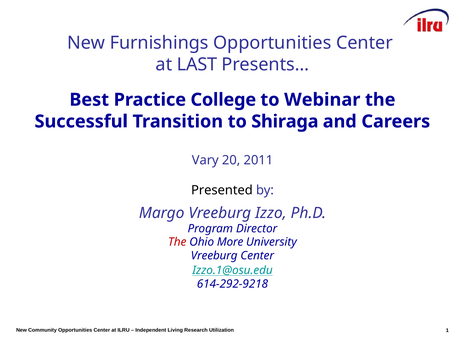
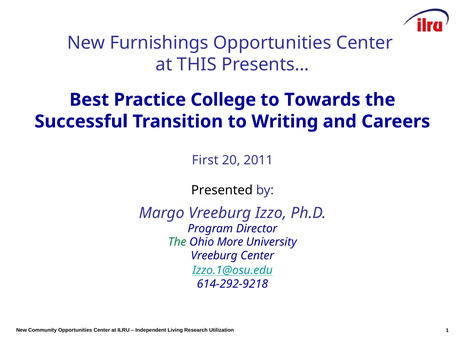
LAST: LAST -> THIS
Webinar: Webinar -> Towards
Shiraga: Shiraga -> Writing
Vary: Vary -> First
The at (177, 242) colour: red -> green
